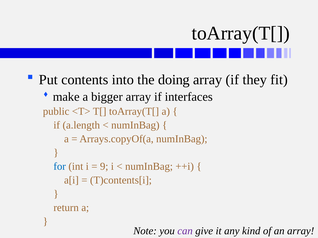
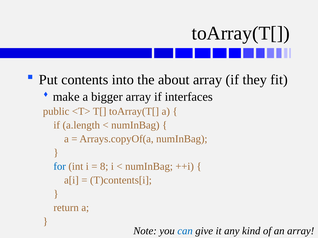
doing: doing -> about
9: 9 -> 8
can colour: purple -> blue
